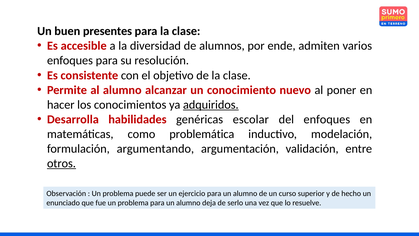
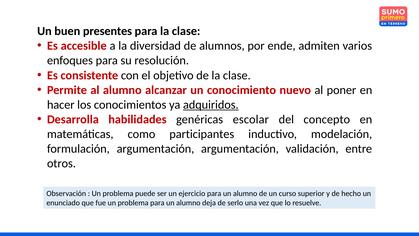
del enfoques: enfoques -> concepto
problemática: problemática -> participantes
formulación argumentando: argumentando -> argumentación
otros underline: present -> none
